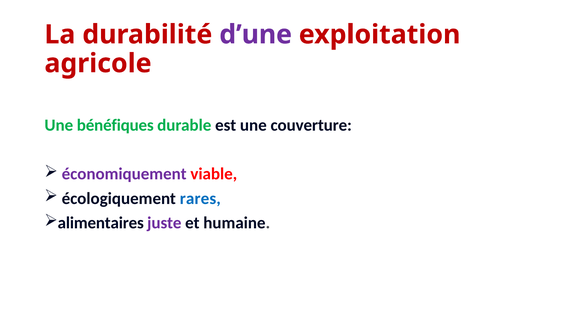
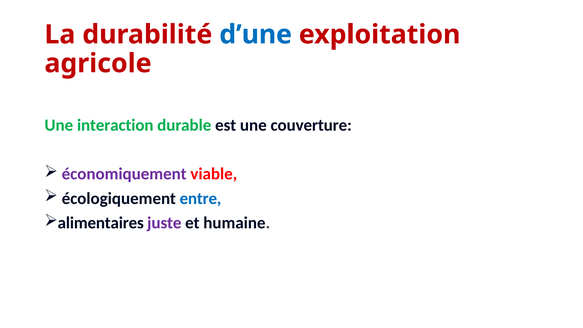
d’une colour: purple -> blue
bénéfiques: bénéfiques -> interaction
rares: rares -> entre
